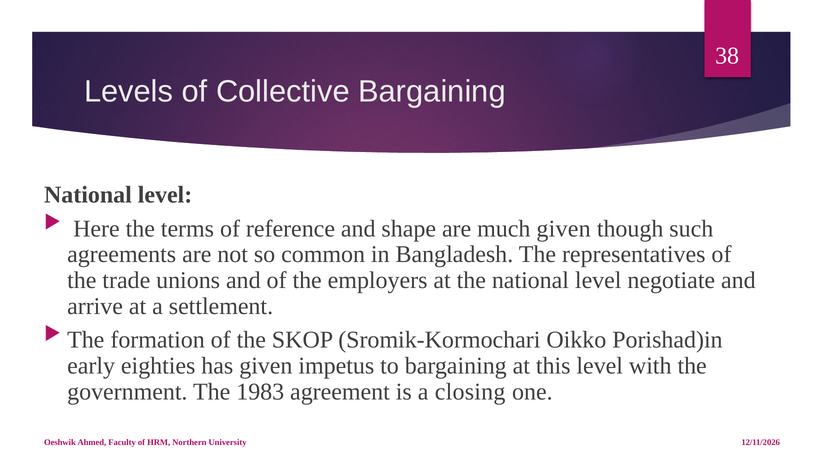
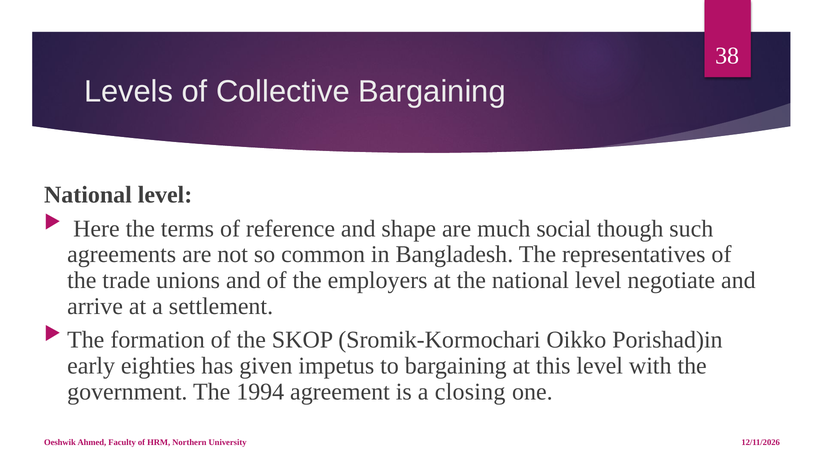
much given: given -> social
1983: 1983 -> 1994
